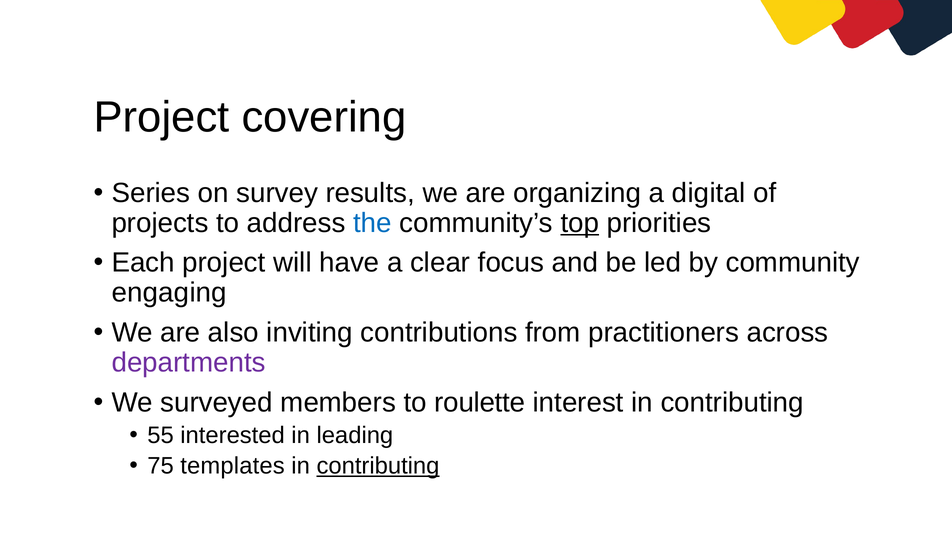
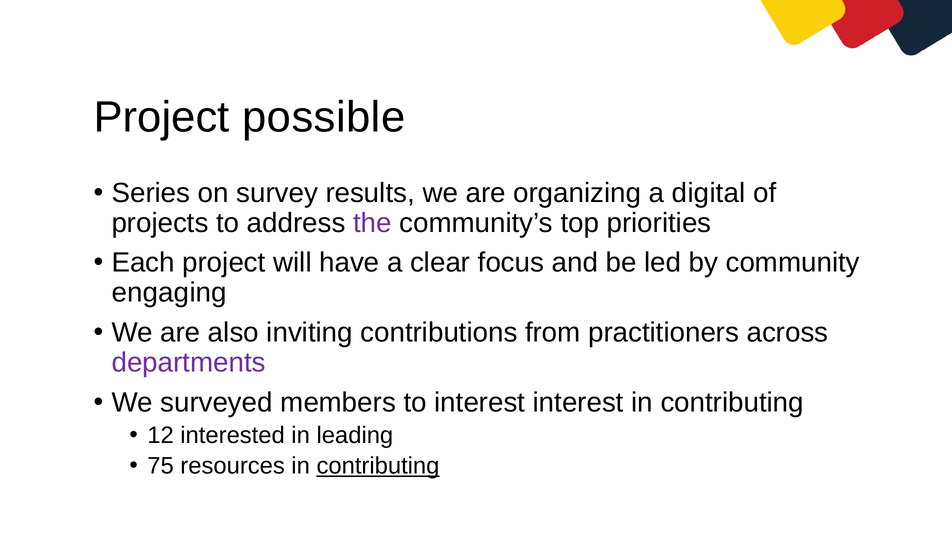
covering: covering -> possible
the colour: blue -> purple
top underline: present -> none
to roulette: roulette -> interest
55: 55 -> 12
templates: templates -> resources
